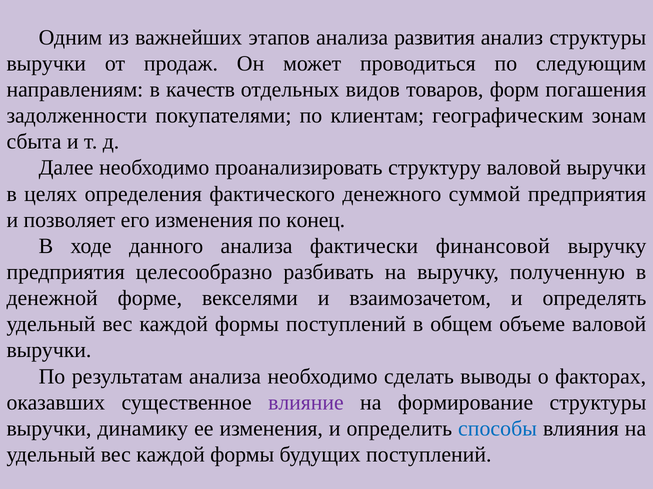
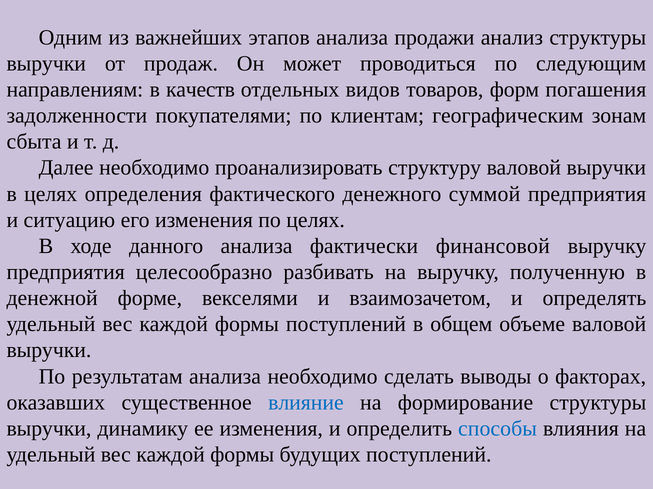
развития: развития -> продажи
позволяет: позволяет -> ситуацию
по конец: конец -> целях
влияние colour: purple -> blue
